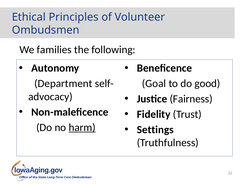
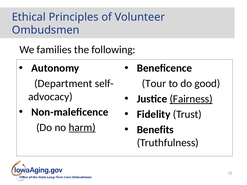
Goal: Goal -> Tour
Fairness underline: none -> present
Settings: Settings -> Benefits
